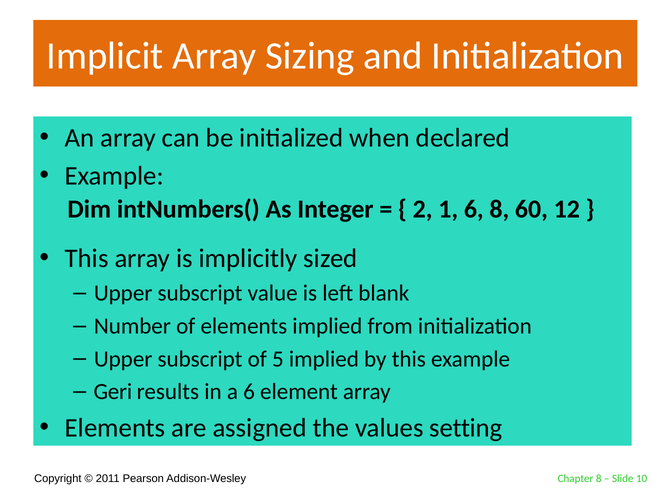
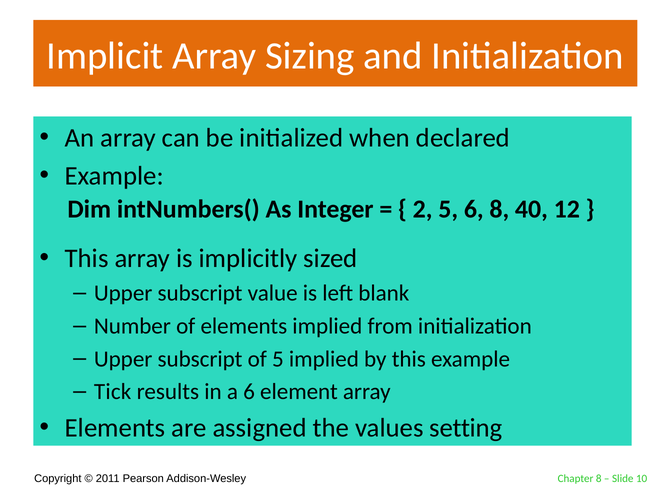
2 1: 1 -> 5
60: 60 -> 40
Geri: Geri -> Tick
